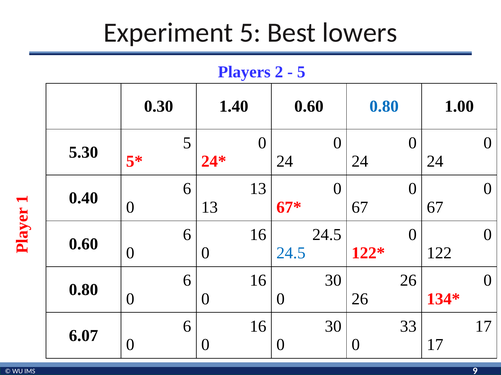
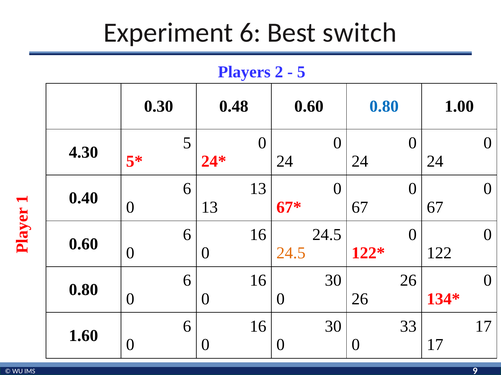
Experiment 5: 5 -> 6
lowers: lowers -> switch
1.40: 1.40 -> 0.48
5.30: 5.30 -> 4.30
24.5 at (291, 254) colour: blue -> orange
6.07: 6.07 -> 1.60
